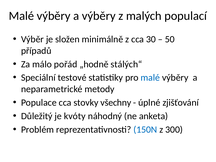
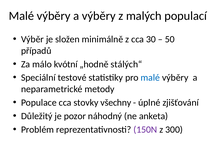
pořád: pořád -> kvótní
kvóty: kvóty -> pozor
150N colour: blue -> purple
